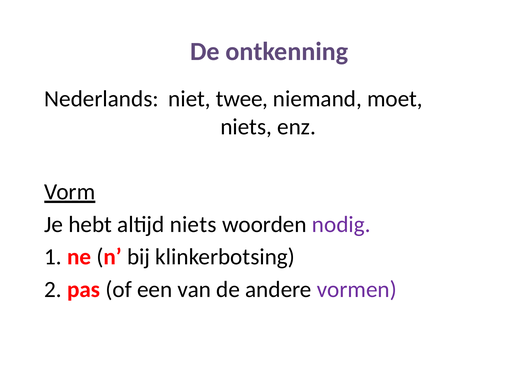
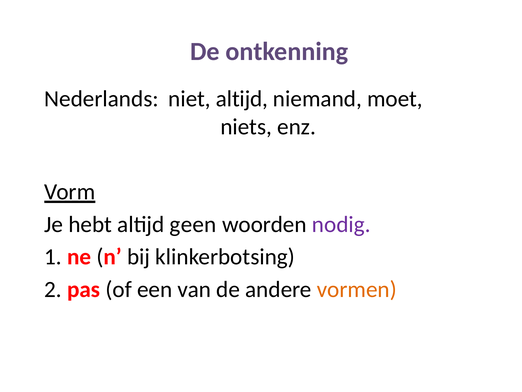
niet twee: twee -> altijd
altijd niets: niets -> geen
vormen colour: purple -> orange
